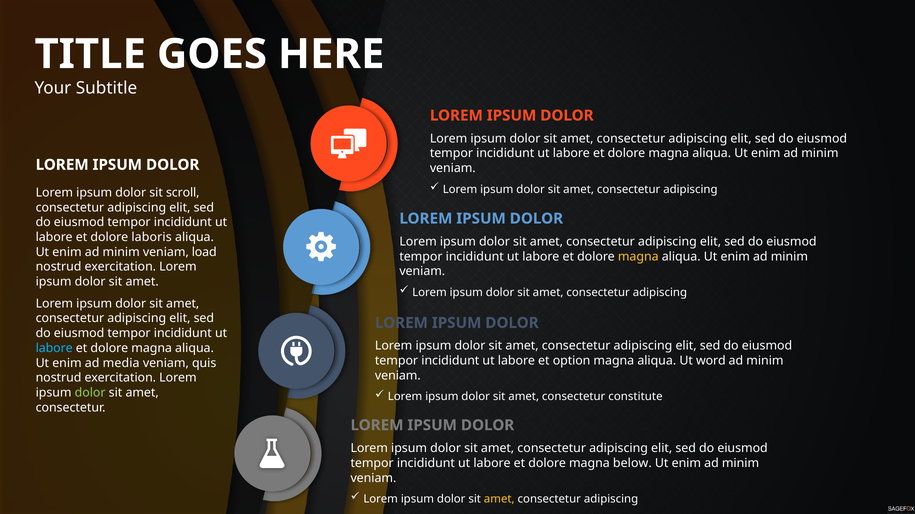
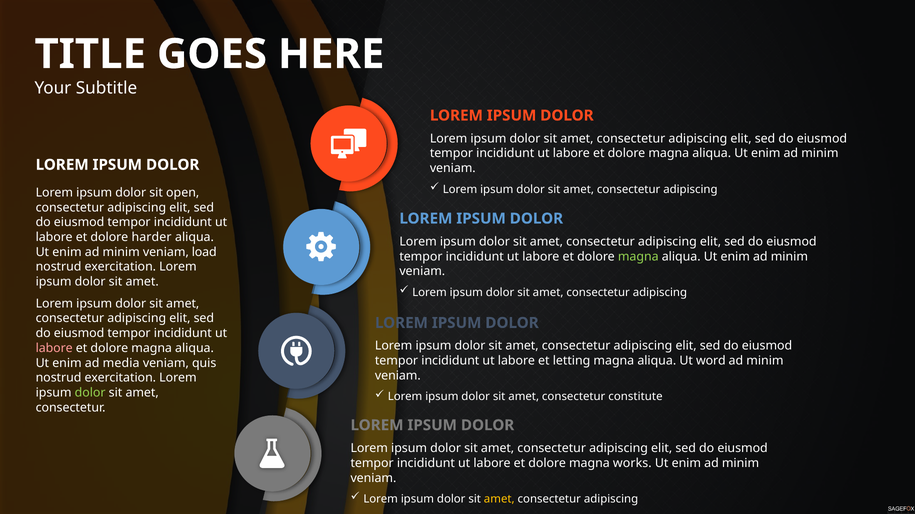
scroll: scroll -> open
laboris: laboris -> harder
magna at (638, 257) colour: yellow -> light green
labore at (54, 349) colour: light blue -> pink
option: option -> letting
below: below -> works
